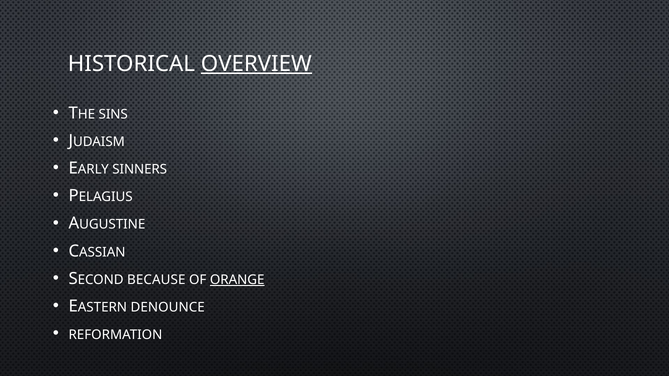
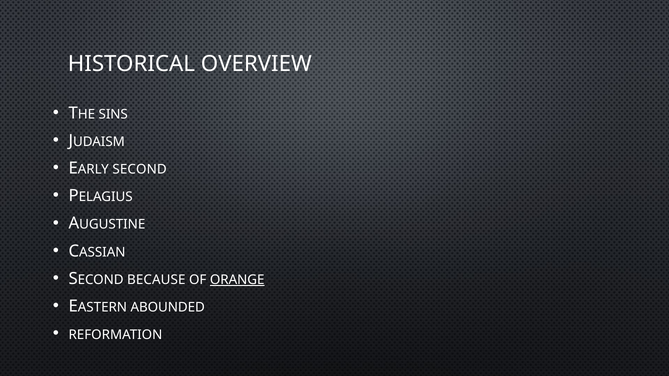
OVERVIEW underline: present -> none
SINNERS: SINNERS -> SECOND
DENOUNCE: DENOUNCE -> ABOUNDED
